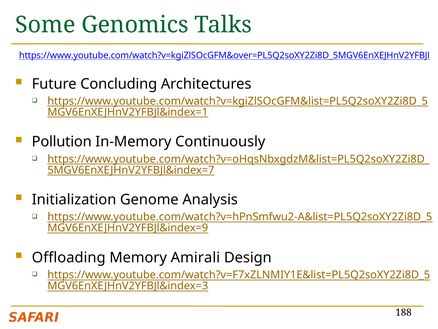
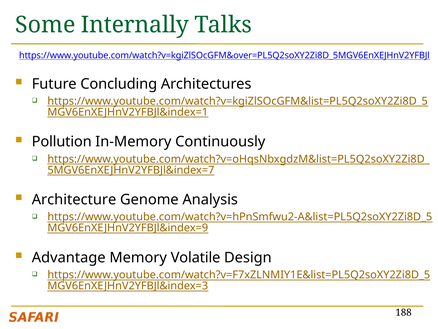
Genomics: Genomics -> Internally
Initialization: Initialization -> Architecture
Offloading: Offloading -> Advantage
Amirali: Amirali -> Volatile
